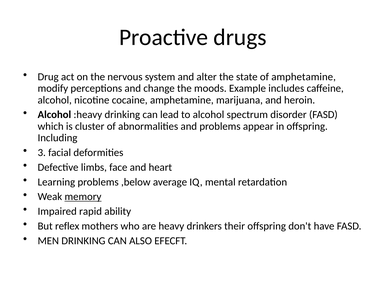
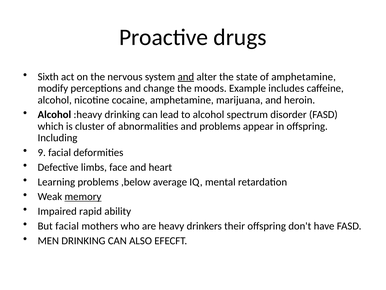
Drug: Drug -> Sixth
and at (186, 77) underline: none -> present
3: 3 -> 9
But reflex: reflex -> facial
